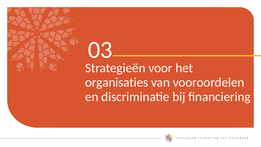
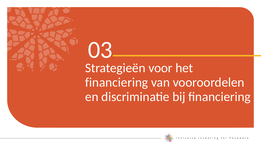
organisaties at (117, 82): organisaties -> financiering
